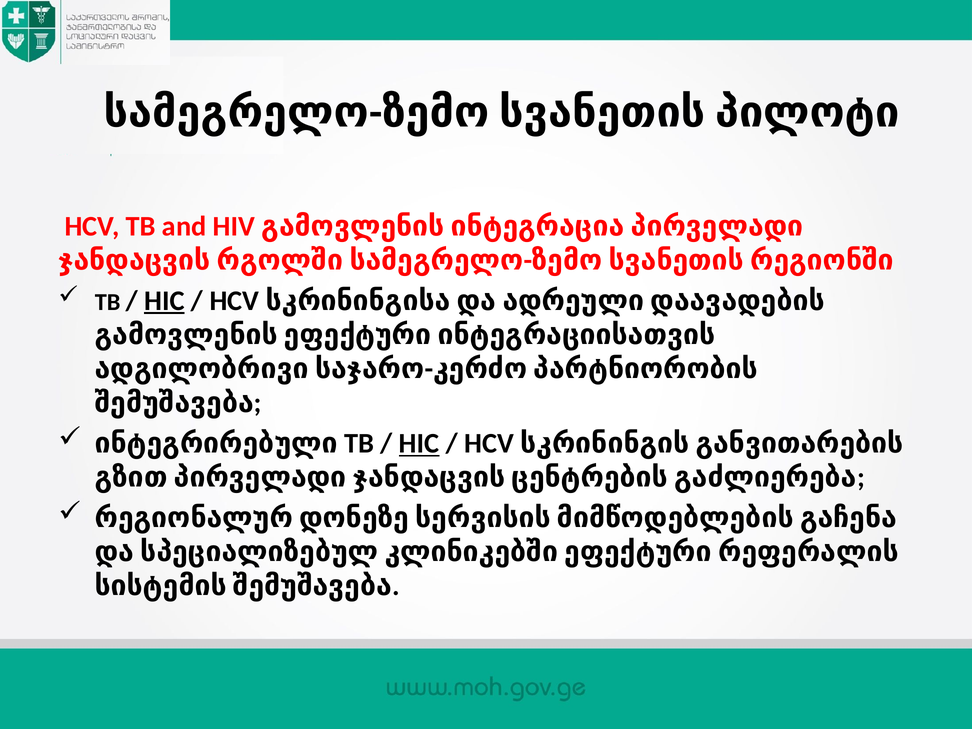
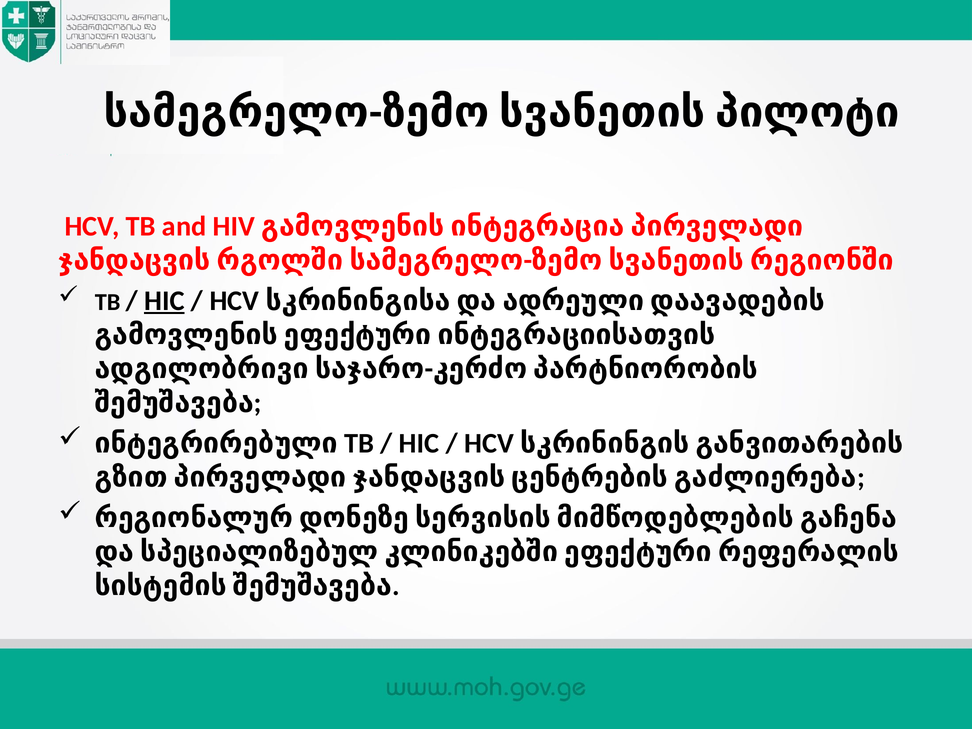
HIC at (419, 443) underline: present -> none
